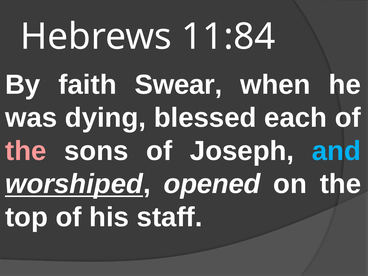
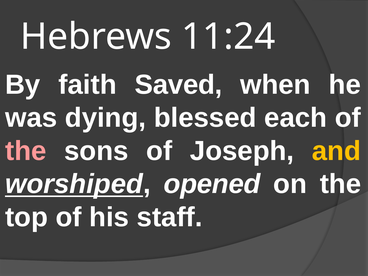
11:84: 11:84 -> 11:24
Swear: Swear -> Saved
and colour: light blue -> yellow
